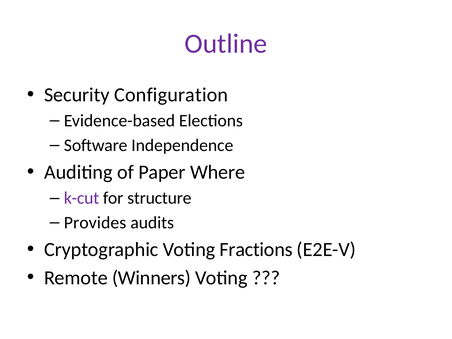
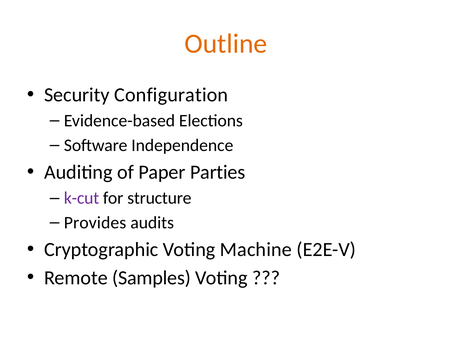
Outline colour: purple -> orange
Where: Where -> Parties
Fractions: Fractions -> Machine
Winners: Winners -> Samples
